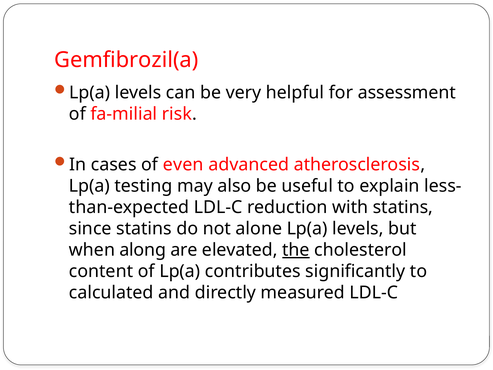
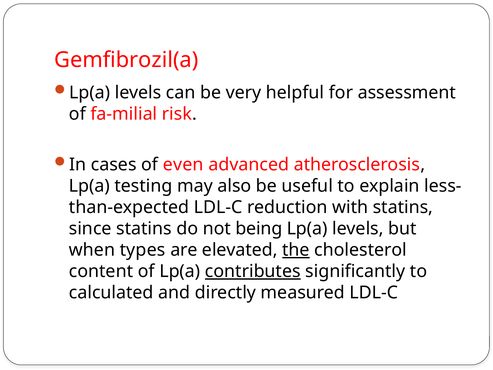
alone: alone -> being
along: along -> types
contributes underline: none -> present
